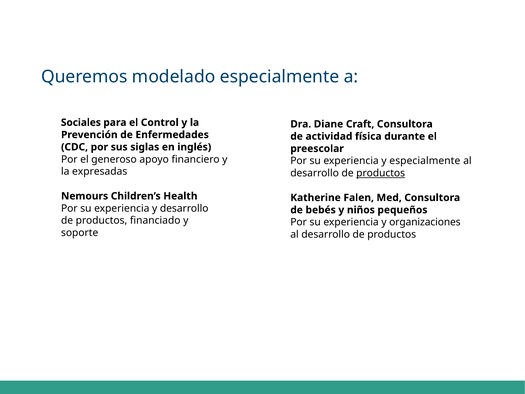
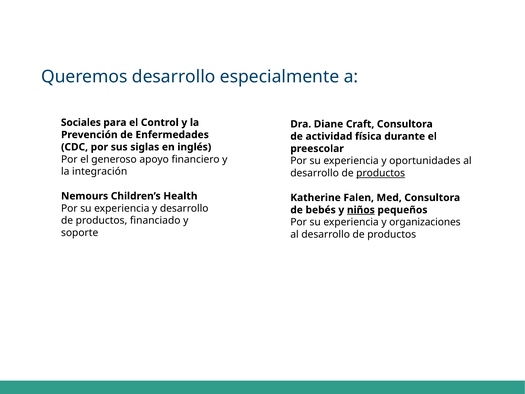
Queremos modelado: modelado -> desarrollo
y especialmente: especialmente -> oportunidades
expresadas: expresadas -> integración
niños underline: none -> present
